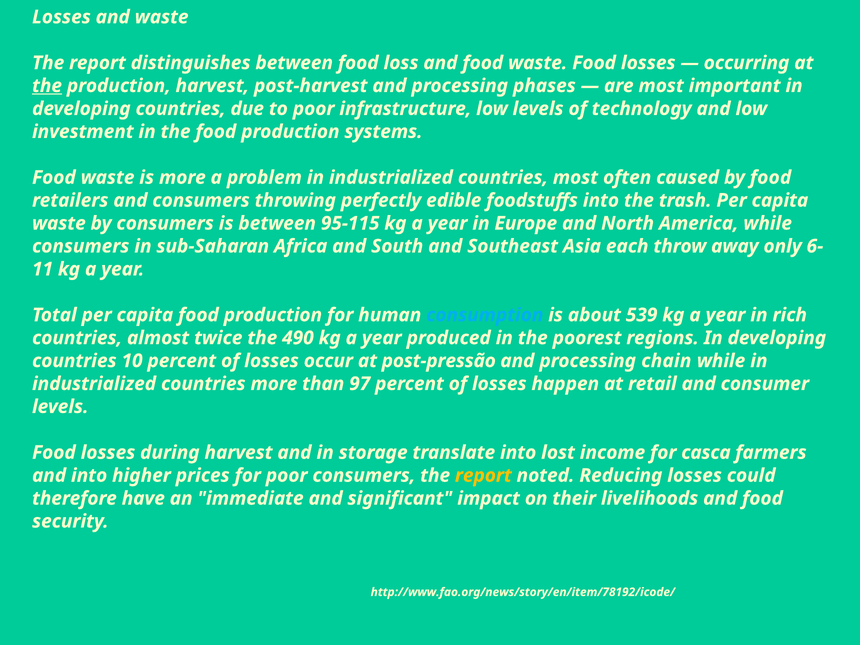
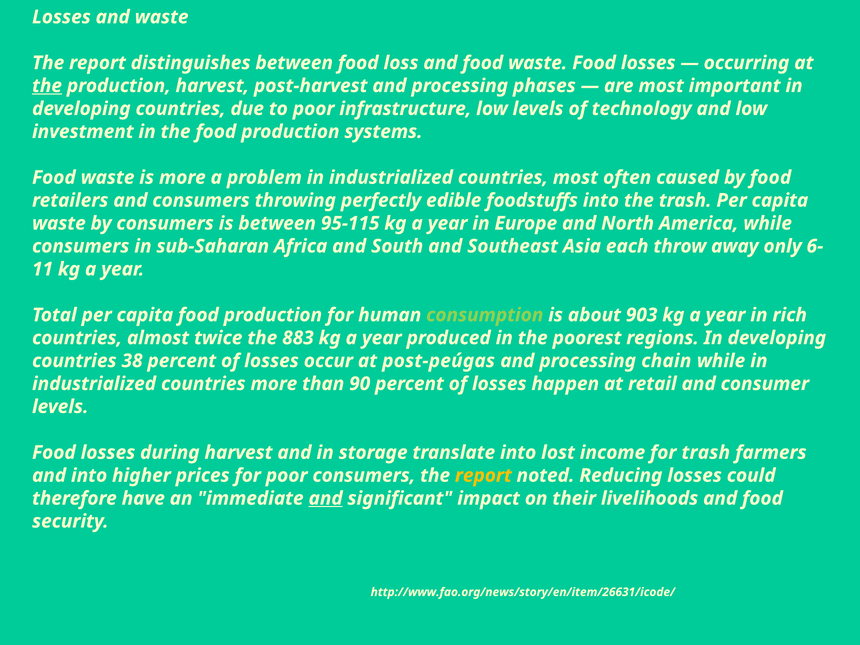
consumption colour: light blue -> light green
539: 539 -> 903
490: 490 -> 883
10: 10 -> 38
post-pressão: post-pressão -> post-peúgas
97: 97 -> 90
for casca: casca -> trash
and at (326, 498) underline: none -> present
http://www.fao.org/news/story/en/item/78192/icode/: http://www.fao.org/news/story/en/item/78192/icode/ -> http://www.fao.org/news/story/en/item/26631/icode/
